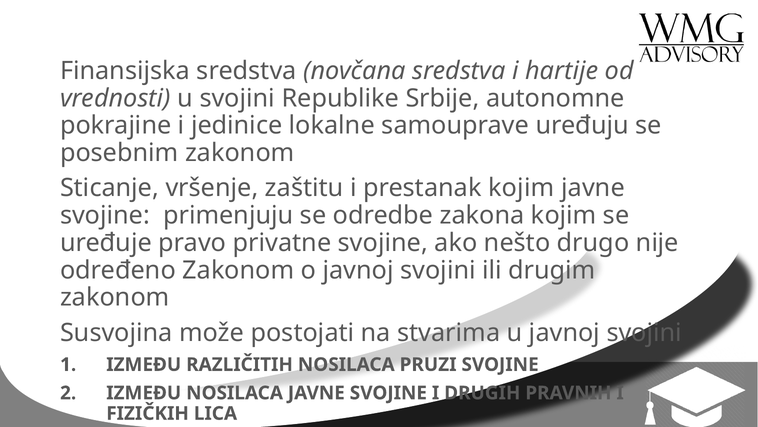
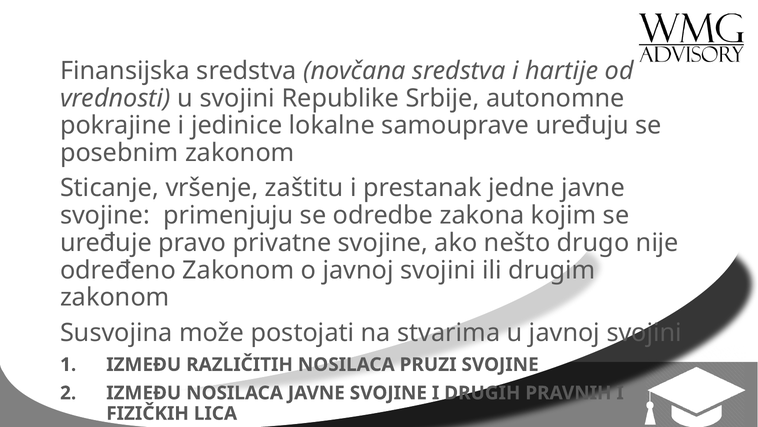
prestanak kojim: kojim -> jedne
